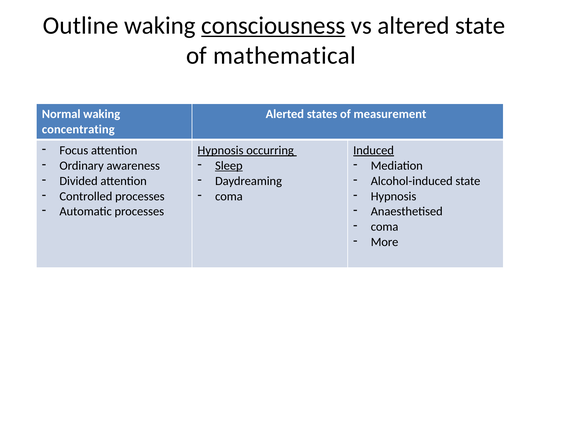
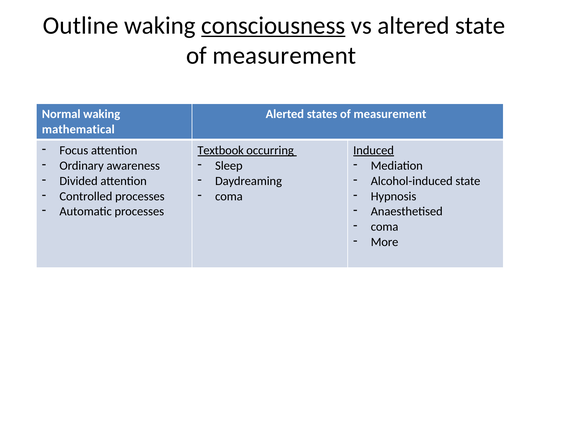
mathematical at (284, 56): mathematical -> measurement
concentrating: concentrating -> mathematical
Hypnosis at (221, 150): Hypnosis -> Textbook
Sleep underline: present -> none
